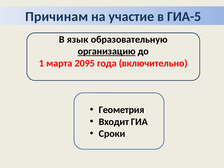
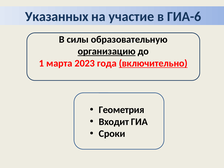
Причинам: Причинам -> Указанных
ГИА-5: ГИА-5 -> ГИА-6
язык: язык -> силы
2095: 2095 -> 2023
включительно underline: none -> present
